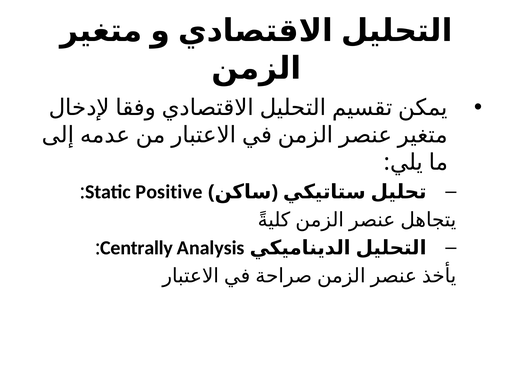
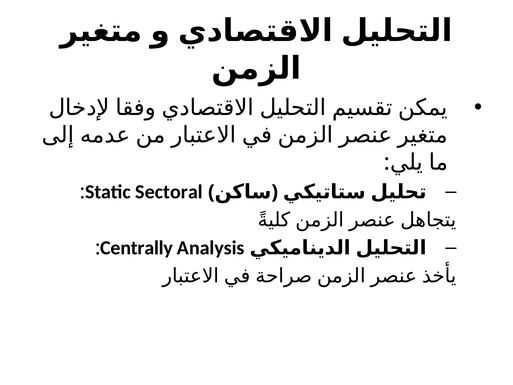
Positive: Positive -> Sectoral
